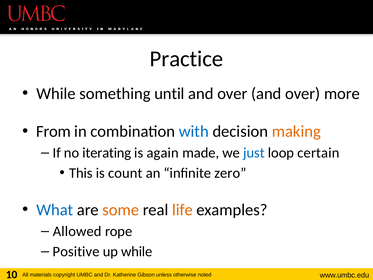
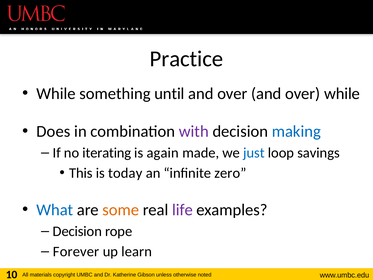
over more: more -> while
From: From -> Does
with colour: blue -> purple
making colour: orange -> blue
certain: certain -> savings
count: count -> today
life colour: orange -> purple
Allowed at (77, 231): Allowed -> Decision
Positive: Positive -> Forever
up while: while -> learn
